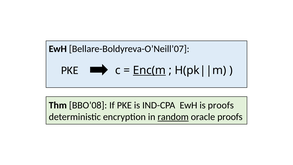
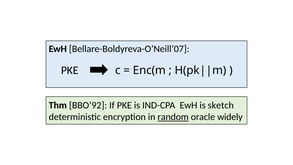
Enc(m underline: present -> none
BBO’08: BBO’08 -> BBO’92
is proofs: proofs -> sketch
oracle proofs: proofs -> widely
